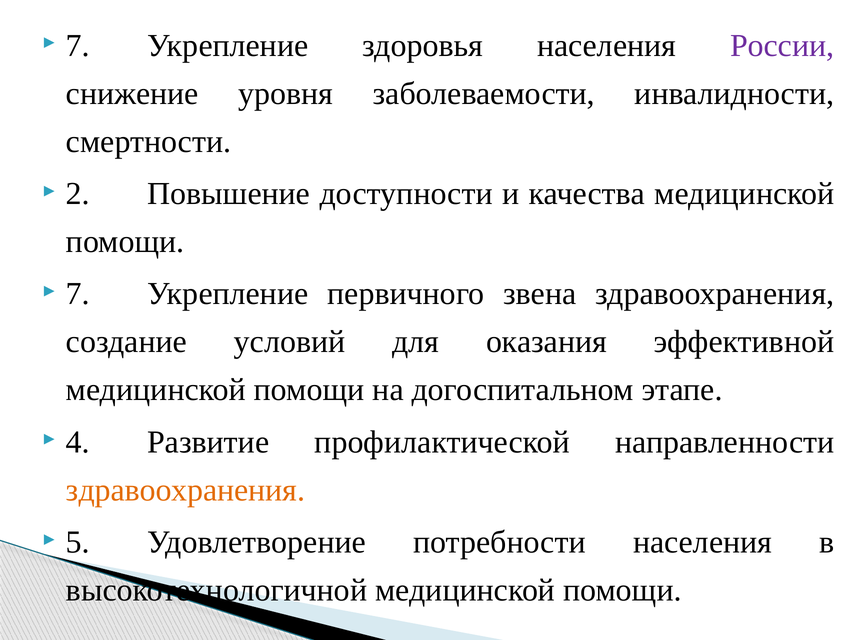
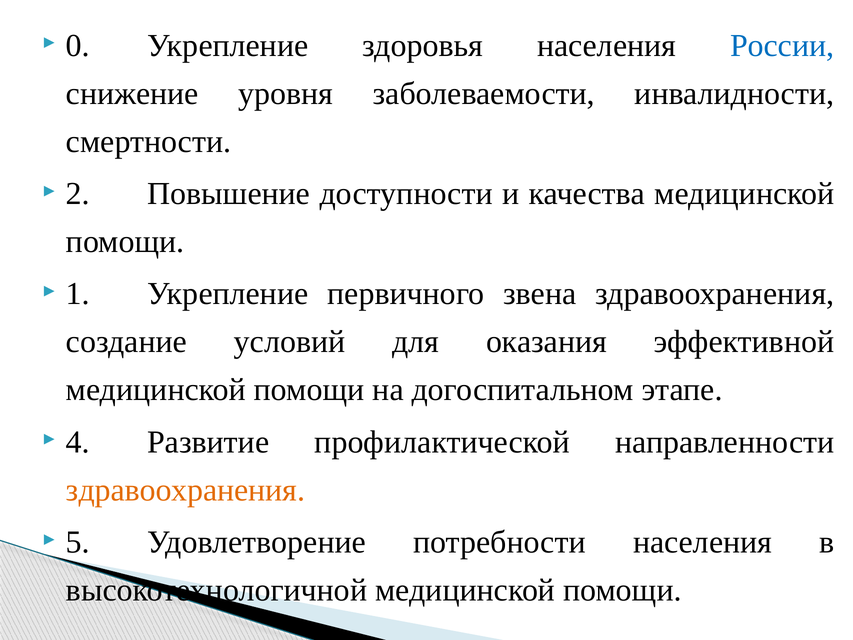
7 at (78, 46): 7 -> 0
России colour: purple -> blue
7 at (78, 294): 7 -> 1
